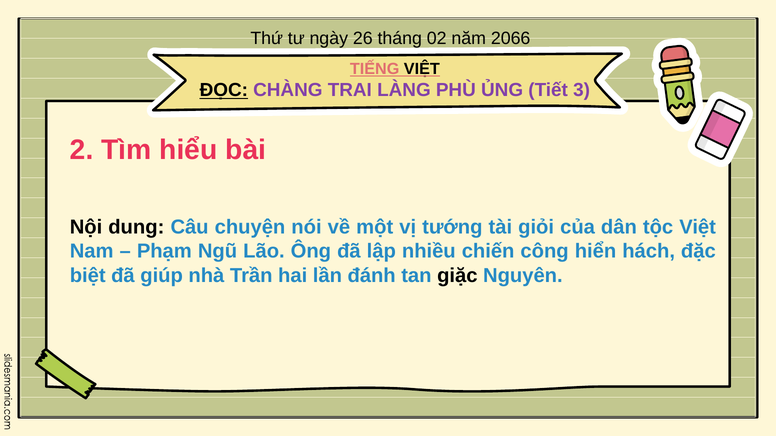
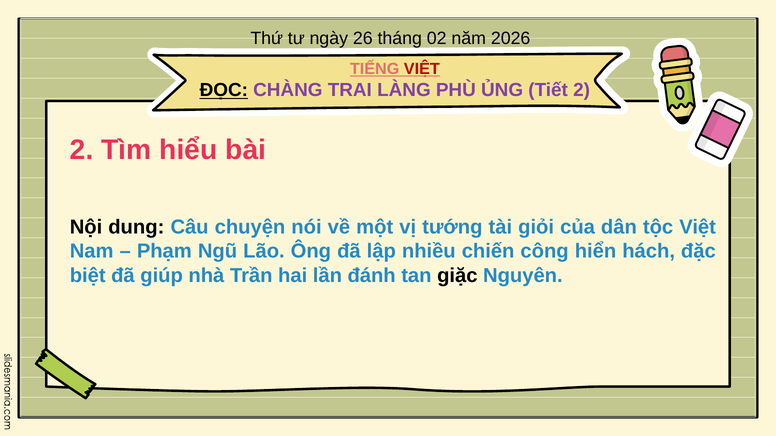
2066: 2066 -> 2026
VIỆT at (422, 69) colour: black -> red
Tiết 3: 3 -> 2
